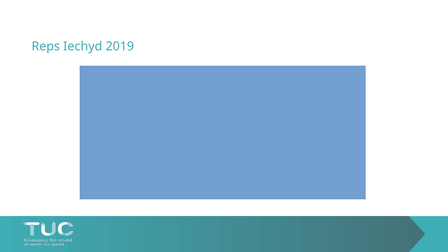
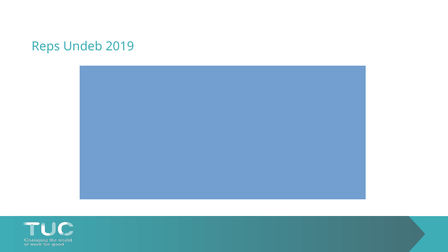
Iechyd: Iechyd -> Undeb
